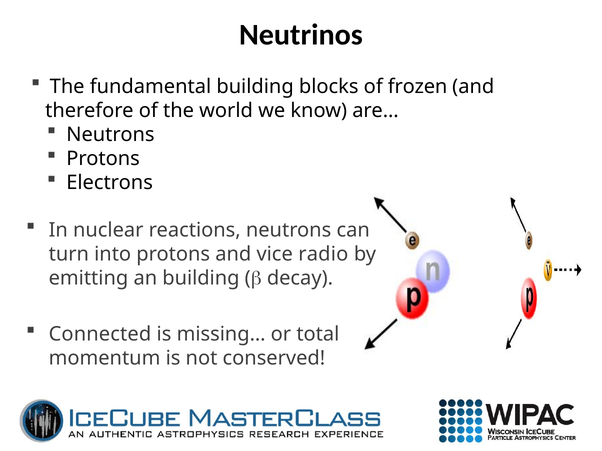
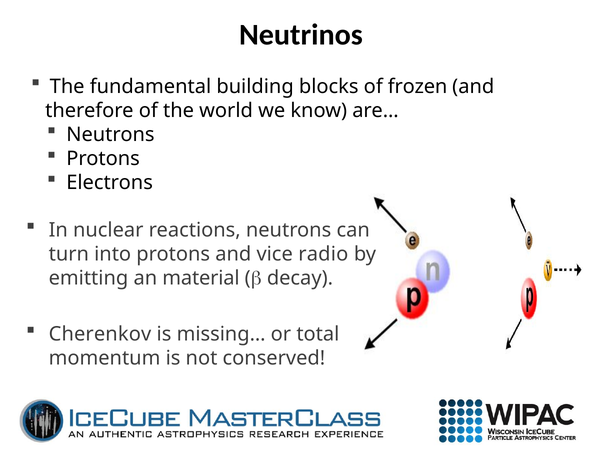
an building: building -> material
Connected: Connected -> Cherenkov
